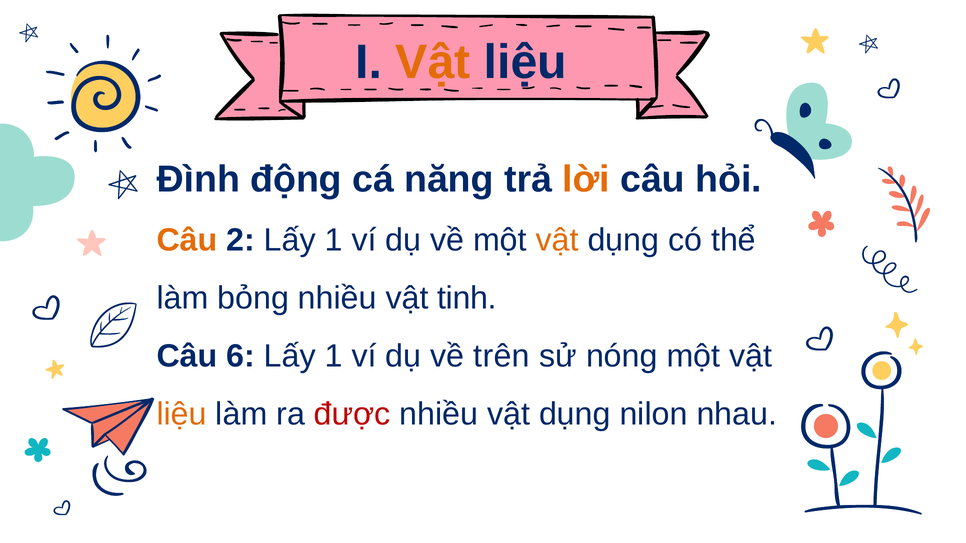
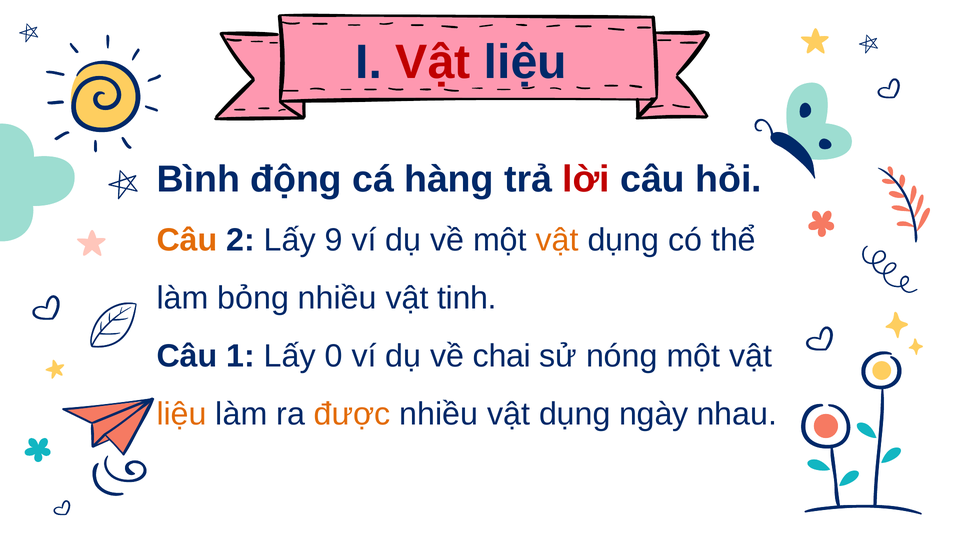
Vật at (433, 62) colour: orange -> red
Đình: Đình -> Bình
năng: năng -> hàng
lời colour: orange -> red
2 Lấy 1: 1 -> 9
6: 6 -> 1
1 at (334, 356): 1 -> 0
trên: trên -> chai
được colour: red -> orange
nilon: nilon -> ngày
